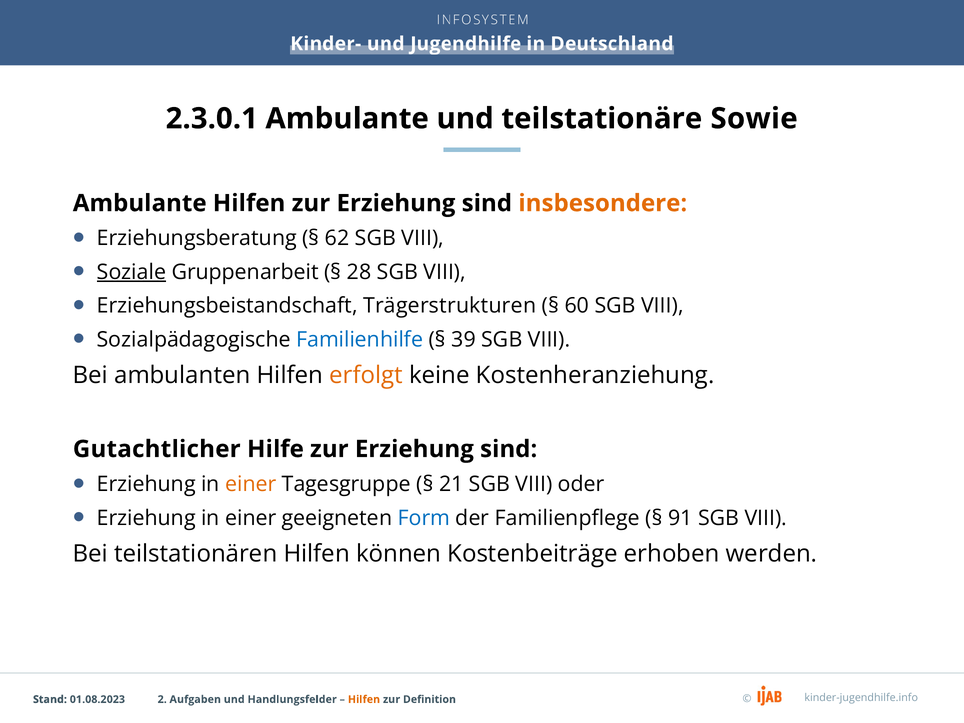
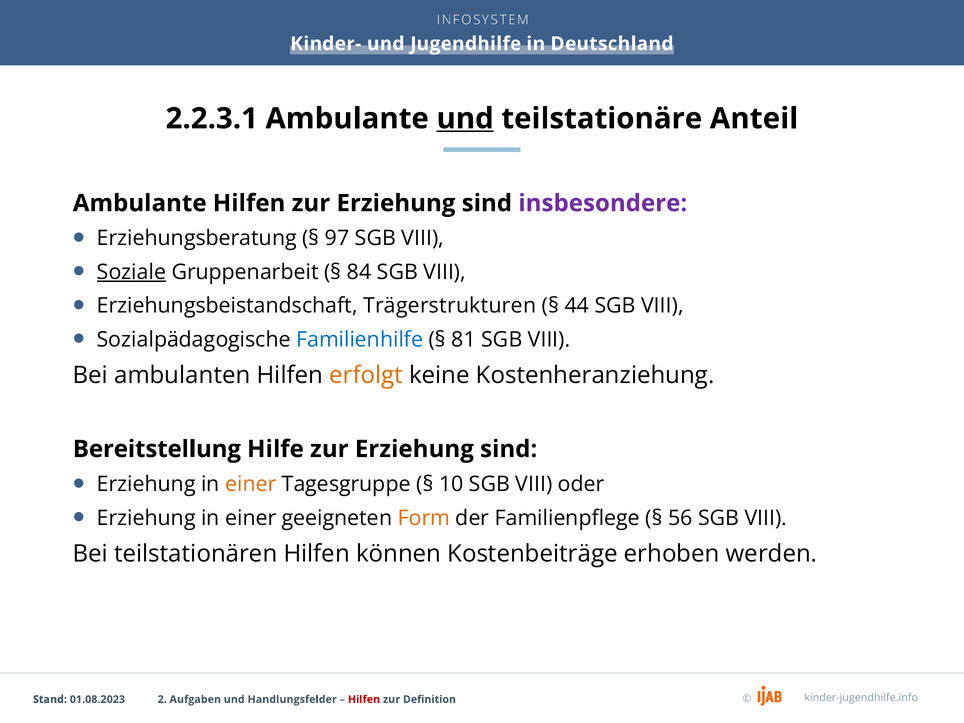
2.3.0.1: 2.3.0.1 -> 2.2.3.1
und at (465, 119) underline: none -> present
Sowie: Sowie -> Anteil
insbesondere colour: orange -> purple
62: 62 -> 97
28: 28 -> 84
60: 60 -> 44
39: 39 -> 81
Gutachtlicher: Gutachtlicher -> Bereitstellung
21: 21 -> 10
Form colour: blue -> orange
91: 91 -> 56
Hilfen at (364, 699) colour: orange -> red
